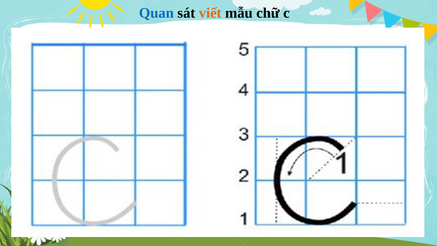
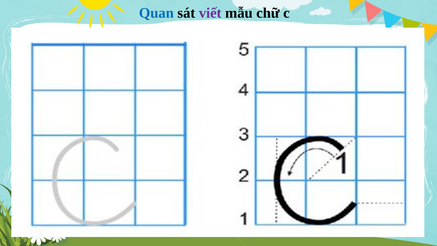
viết colour: orange -> purple
